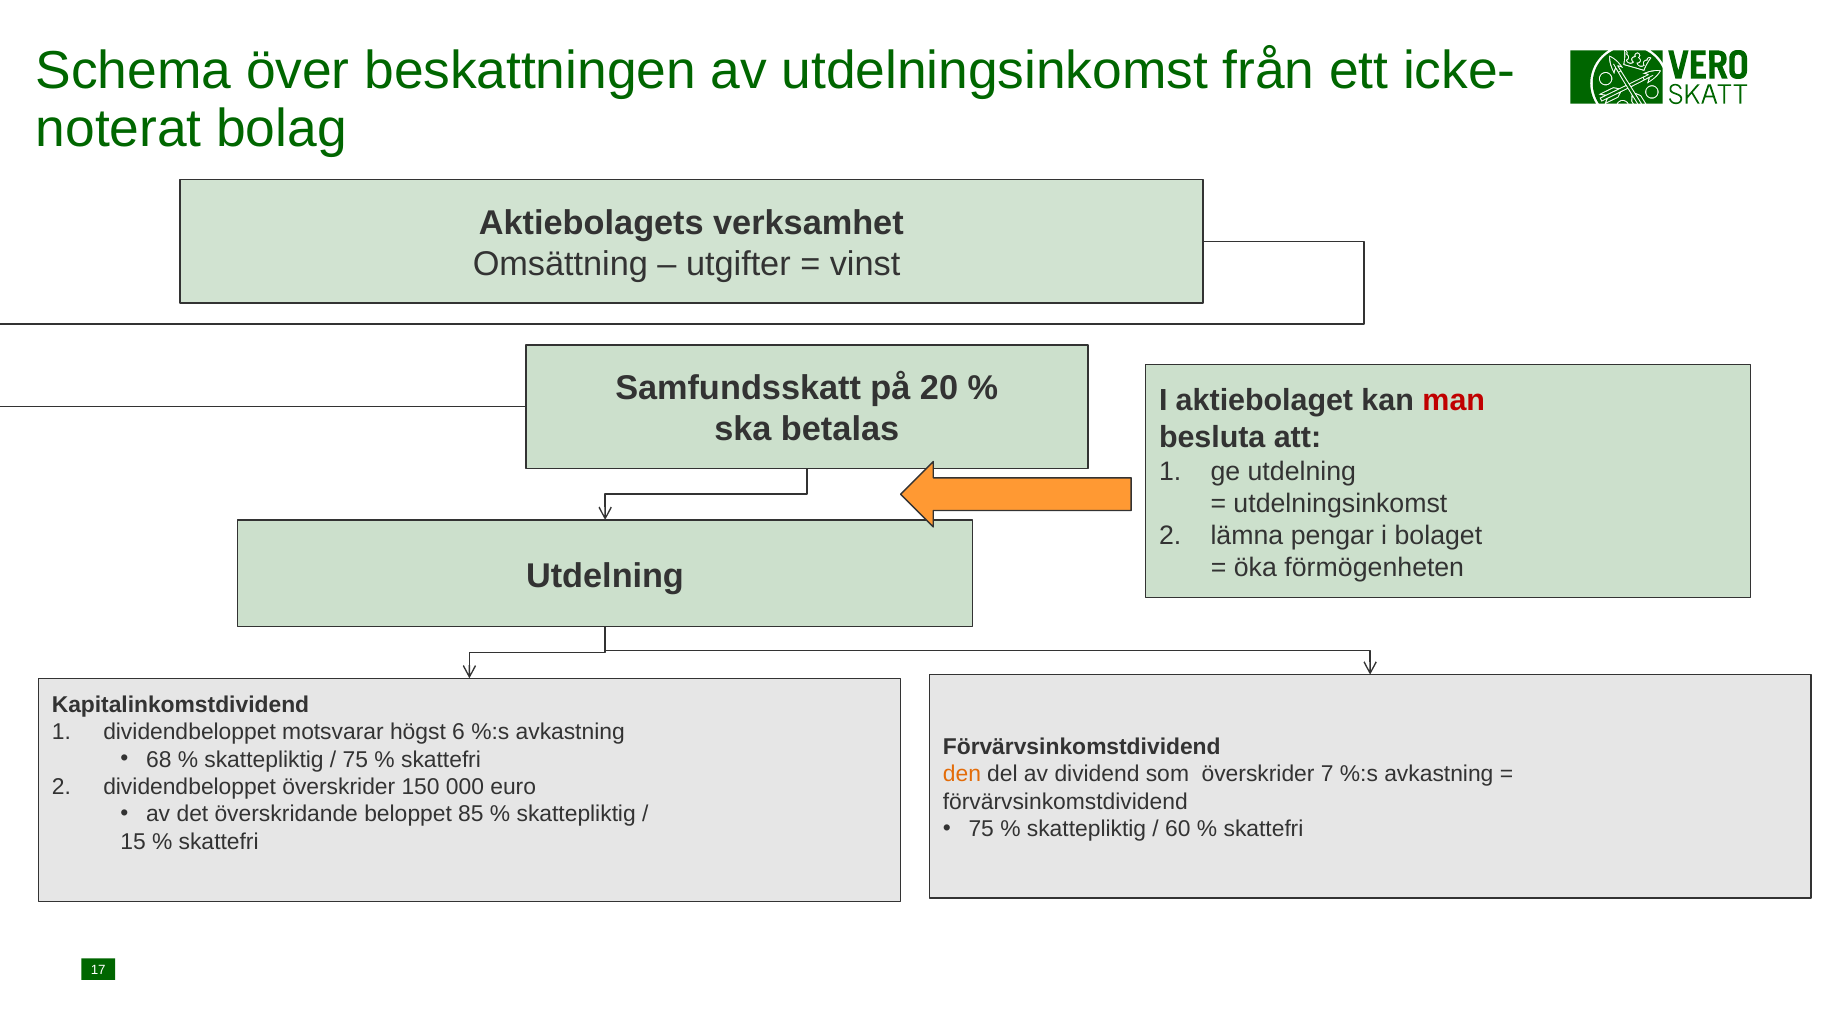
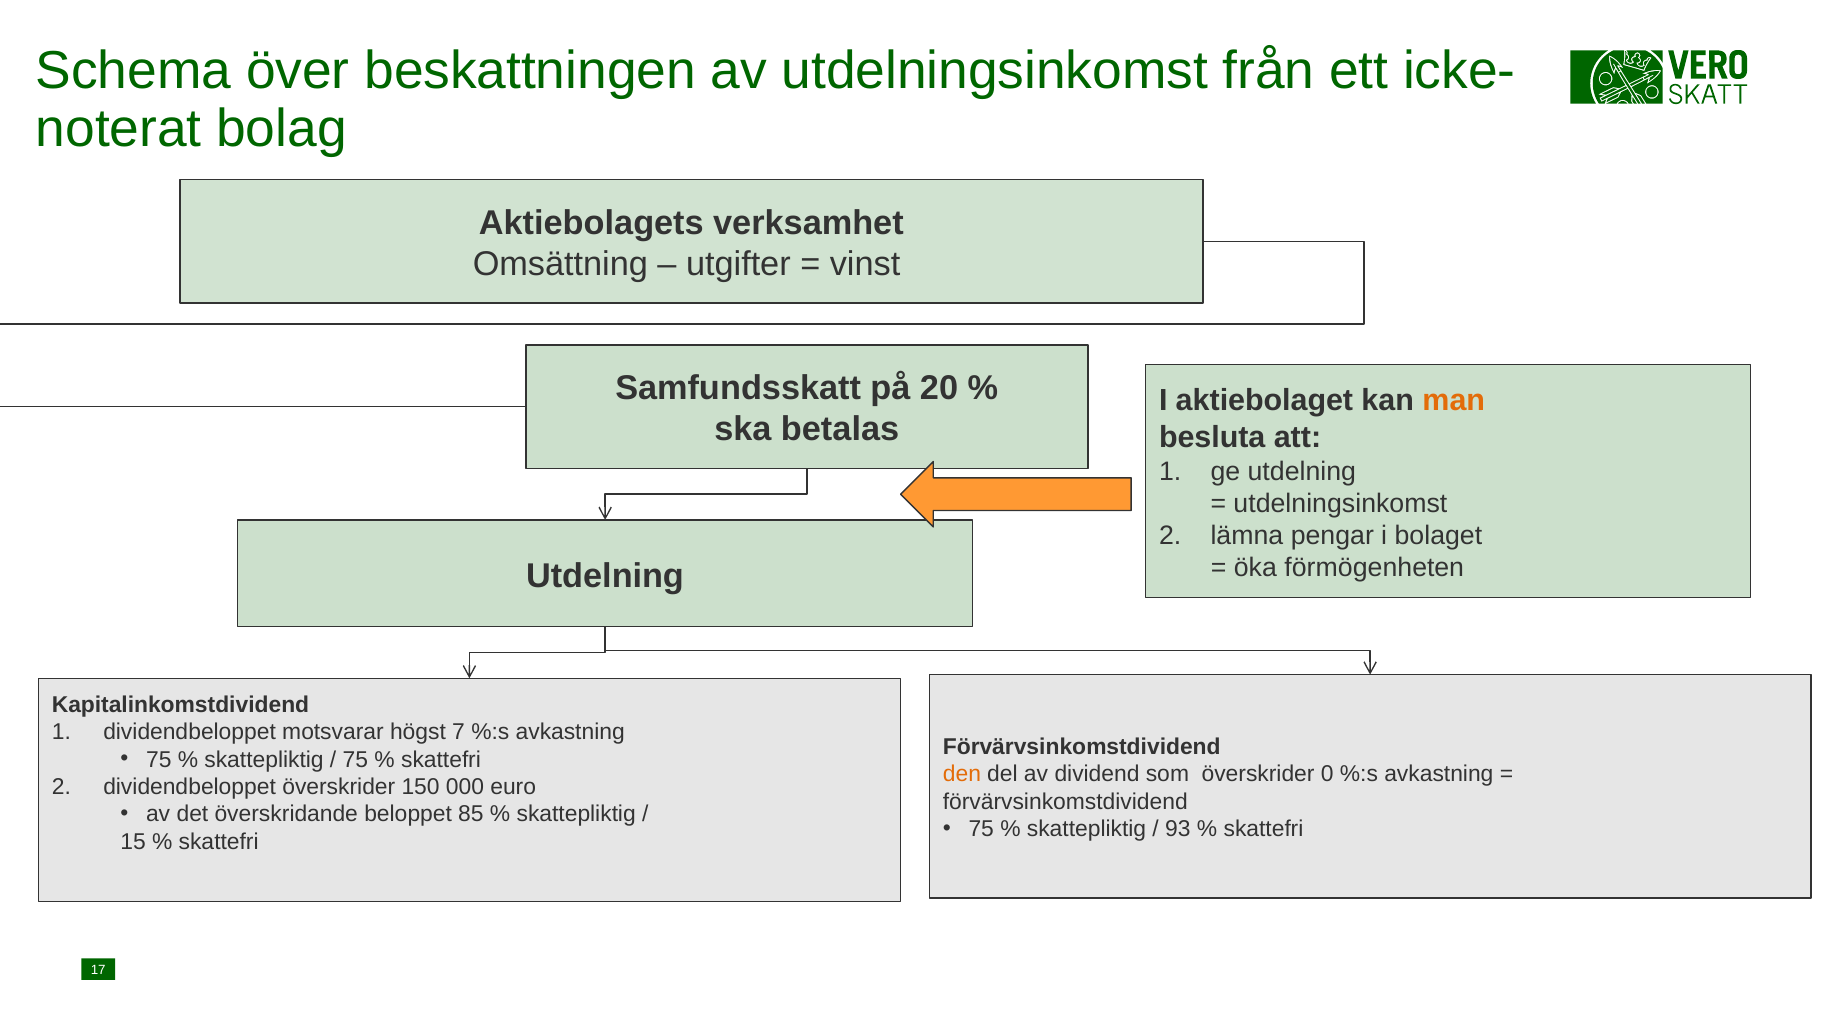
man colour: red -> orange
6: 6 -> 7
68 at (159, 759): 68 -> 75
7: 7 -> 0
60: 60 -> 93
